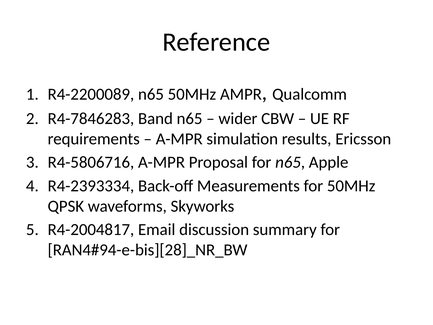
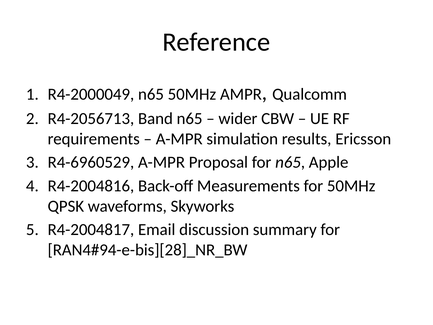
R4-2200089: R4-2200089 -> R4-2000049
R4-7846283: R4-7846283 -> R4-2056713
R4-5806716: R4-5806716 -> R4-6960529
R4-2393334: R4-2393334 -> R4-2004816
